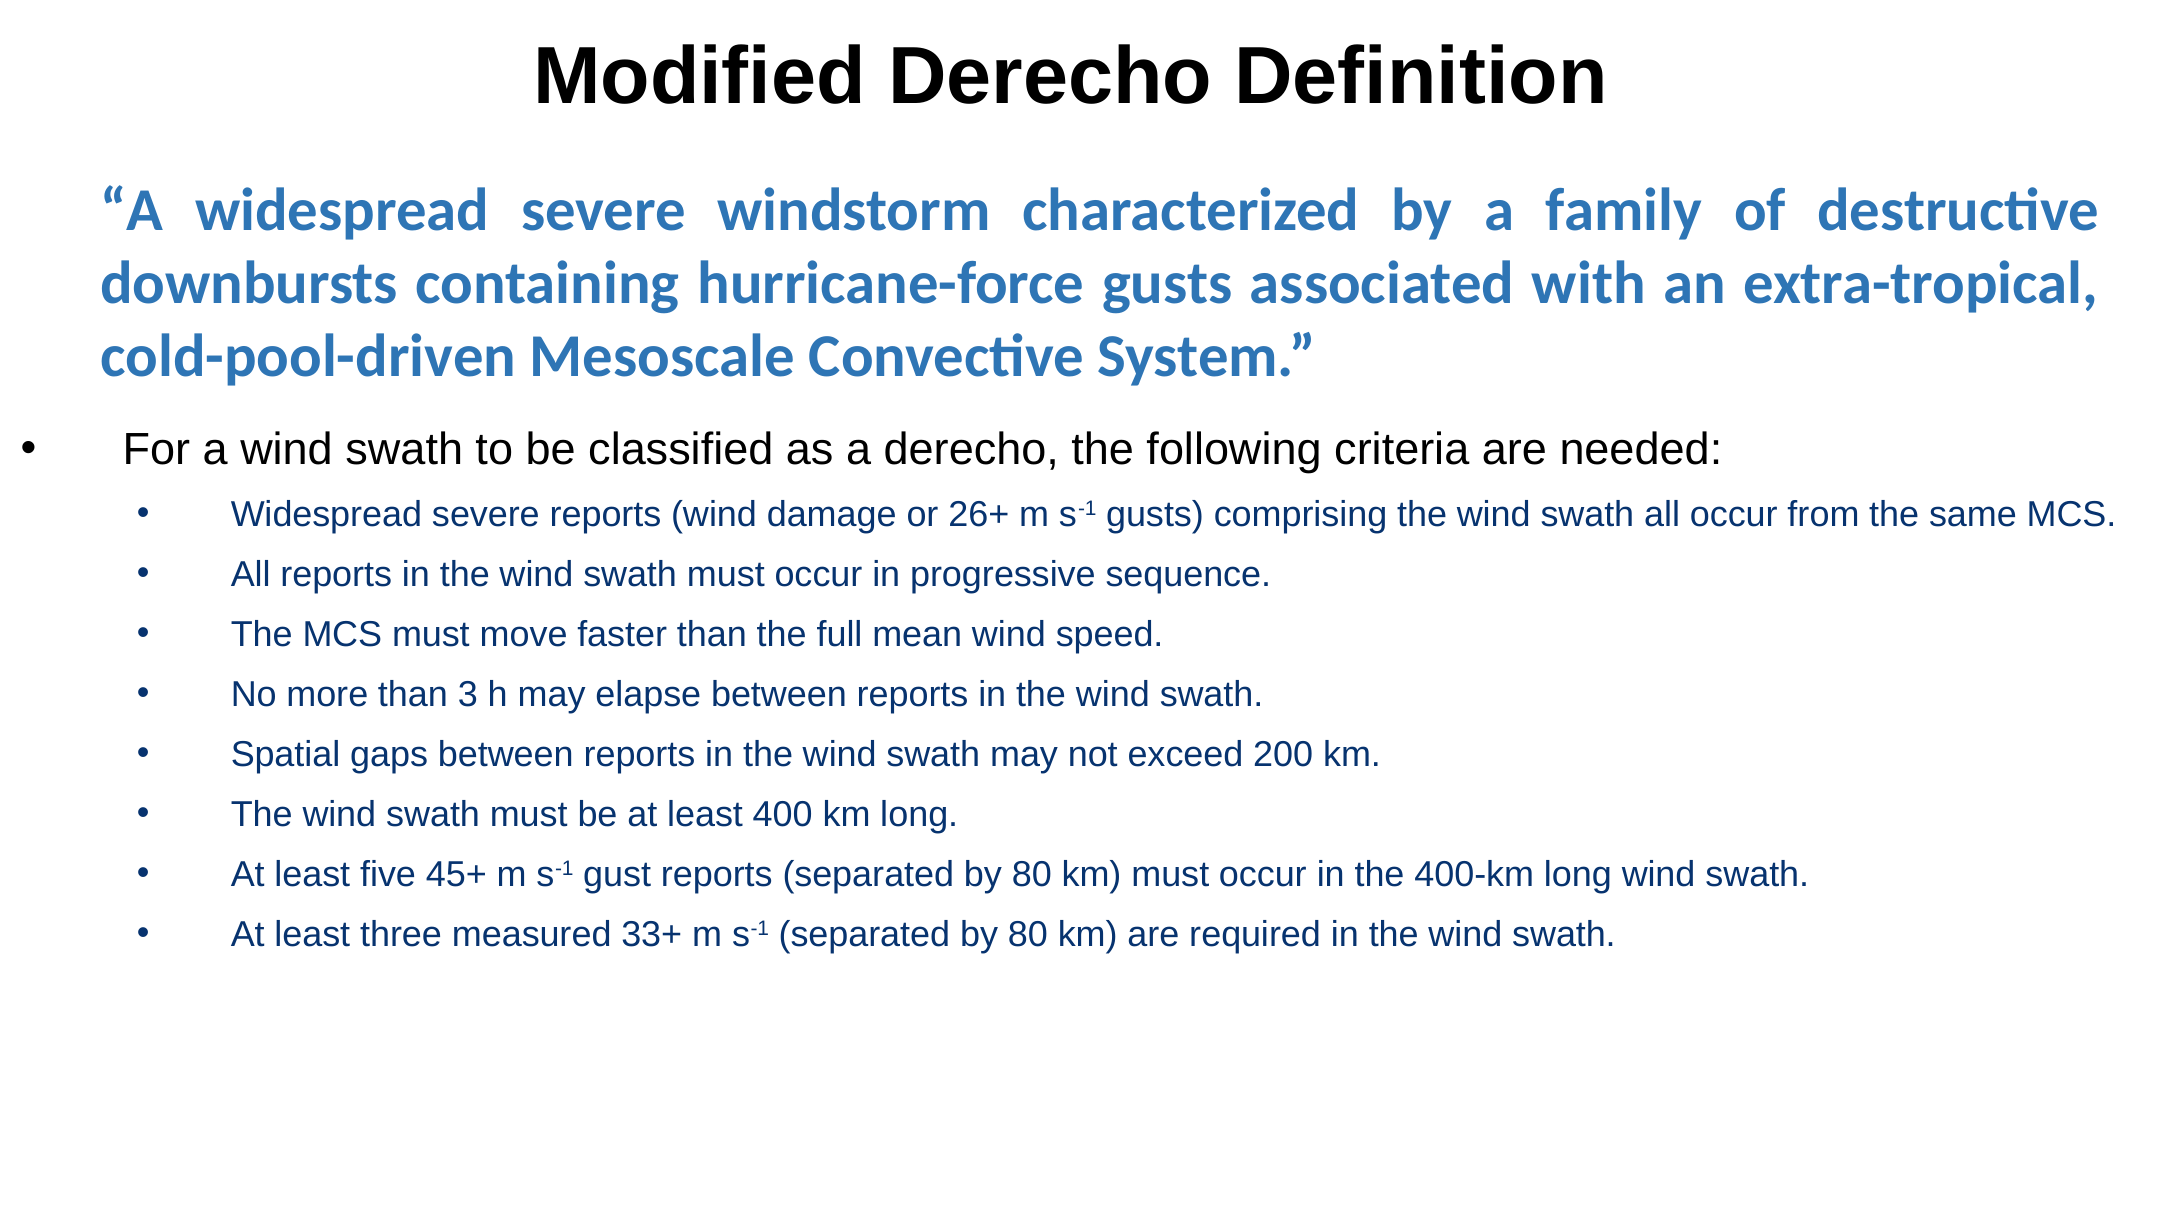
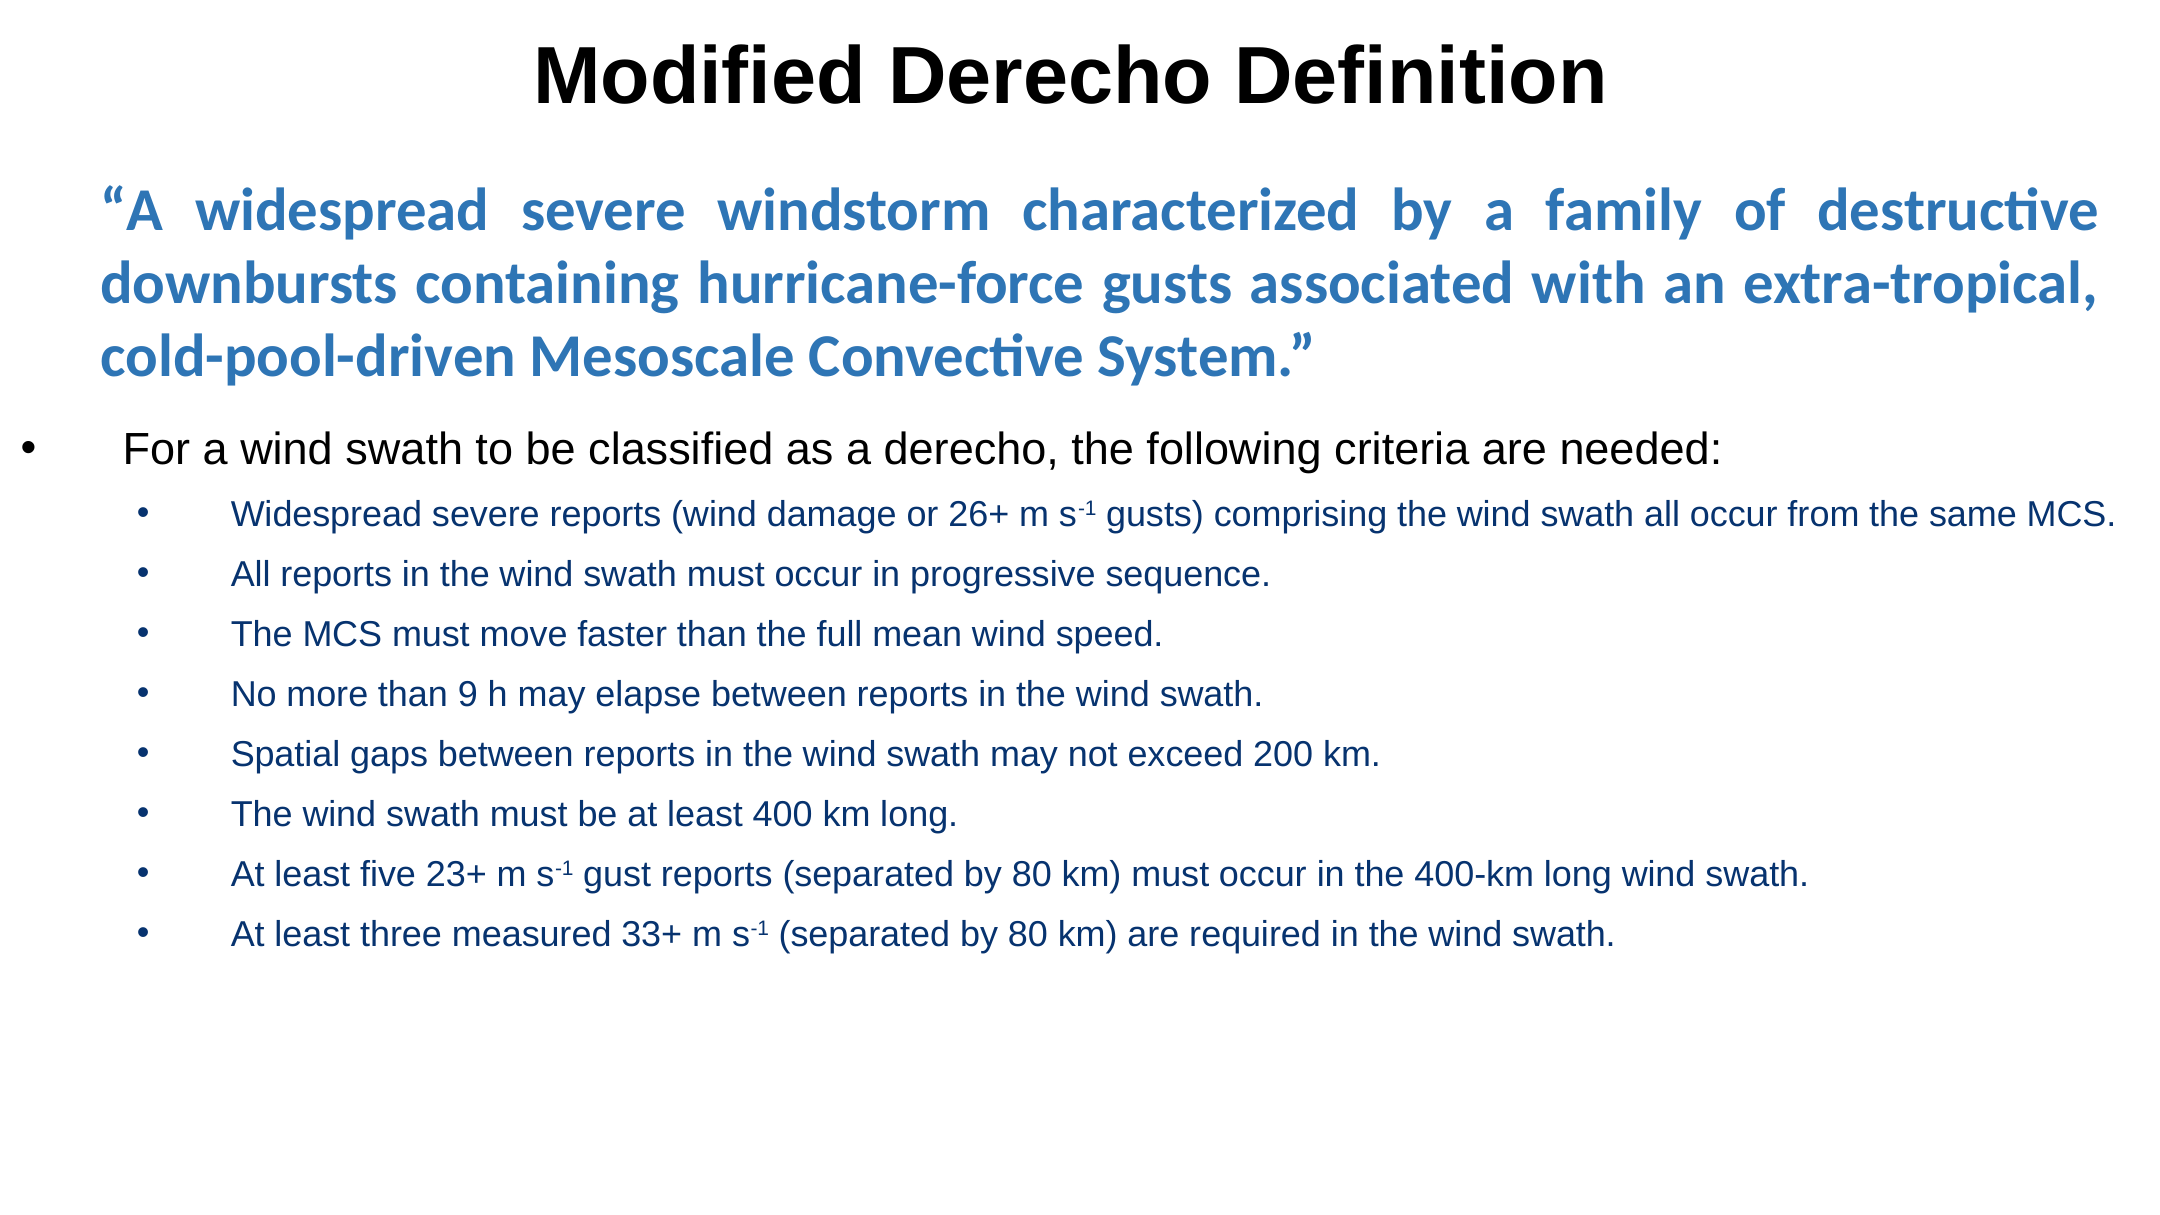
3: 3 -> 9
45+: 45+ -> 23+
